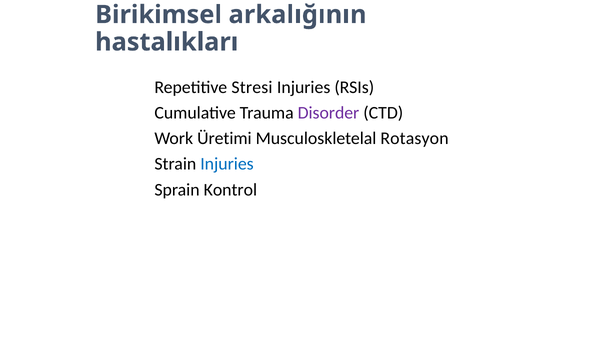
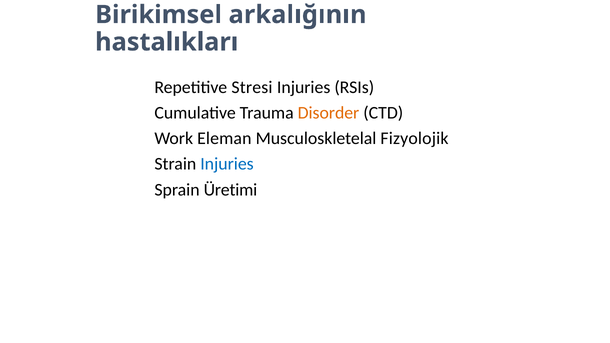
Disorder colour: purple -> orange
Üretimi: Üretimi -> Eleman
Rotasyon: Rotasyon -> Fizyolojik
Kontrol: Kontrol -> Üretimi
